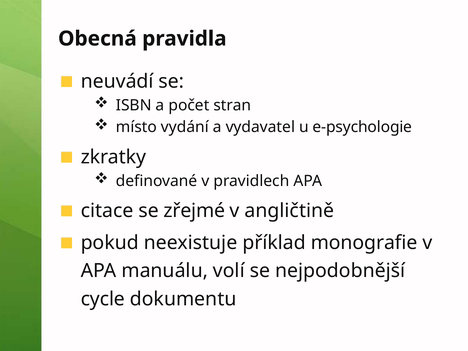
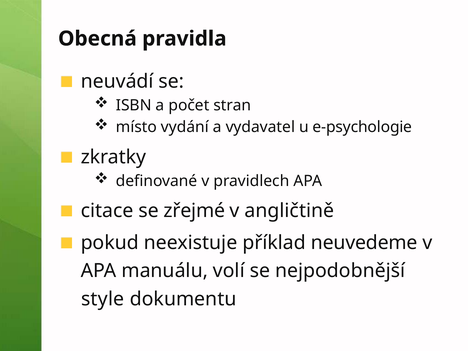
monografie: monografie -> neuvedeme
cycle: cycle -> style
